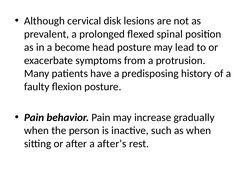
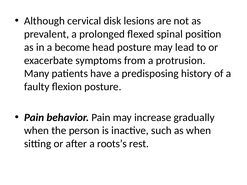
after’s: after’s -> roots’s
